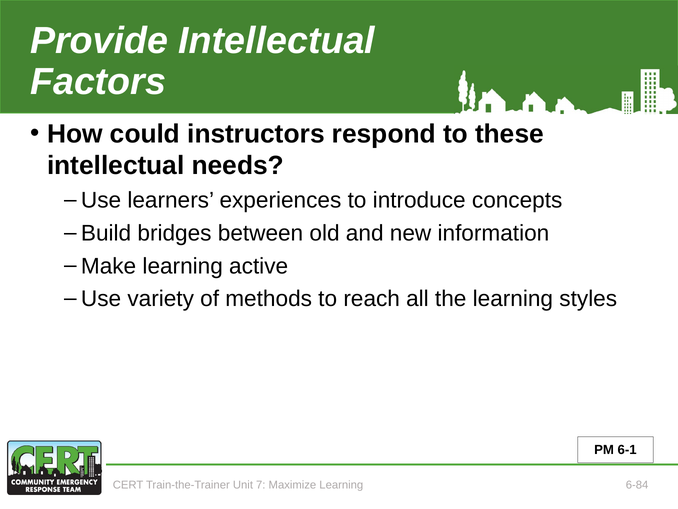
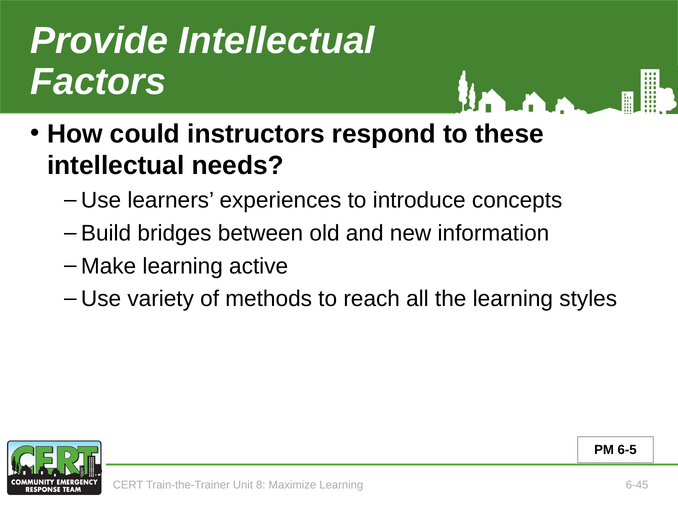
6-1: 6-1 -> 6-5
7: 7 -> 8
6-84: 6-84 -> 6-45
